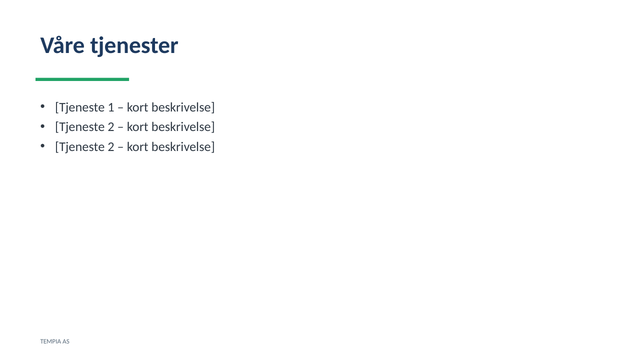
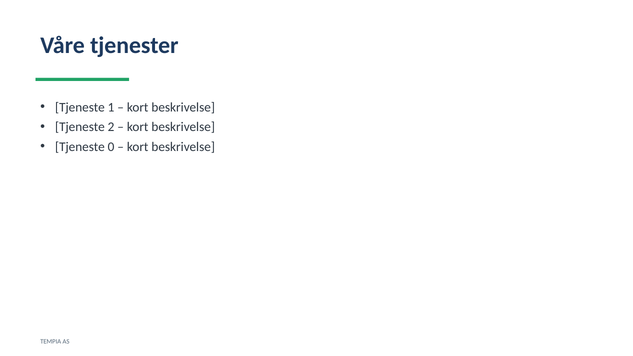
2 at (111, 147): 2 -> 0
